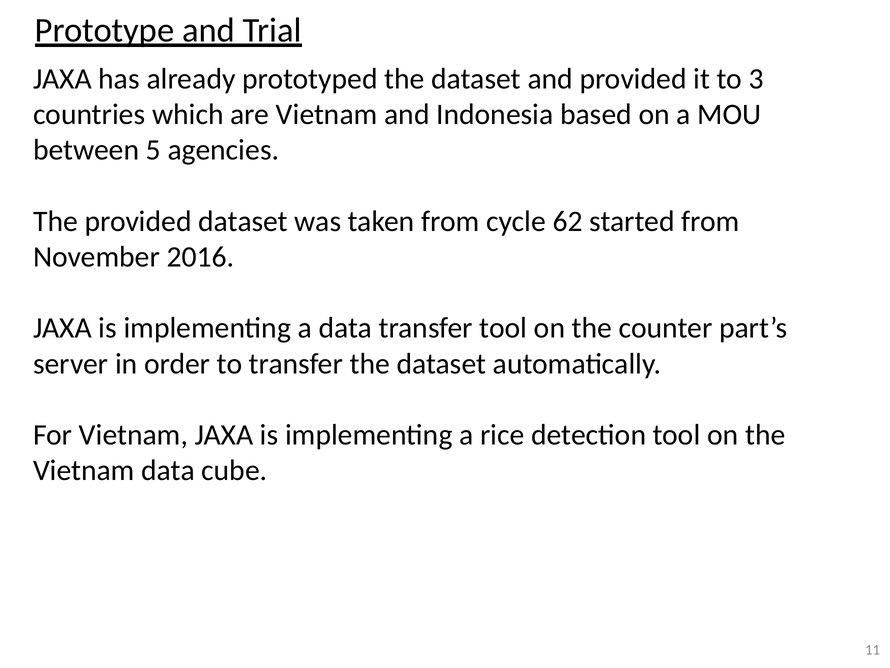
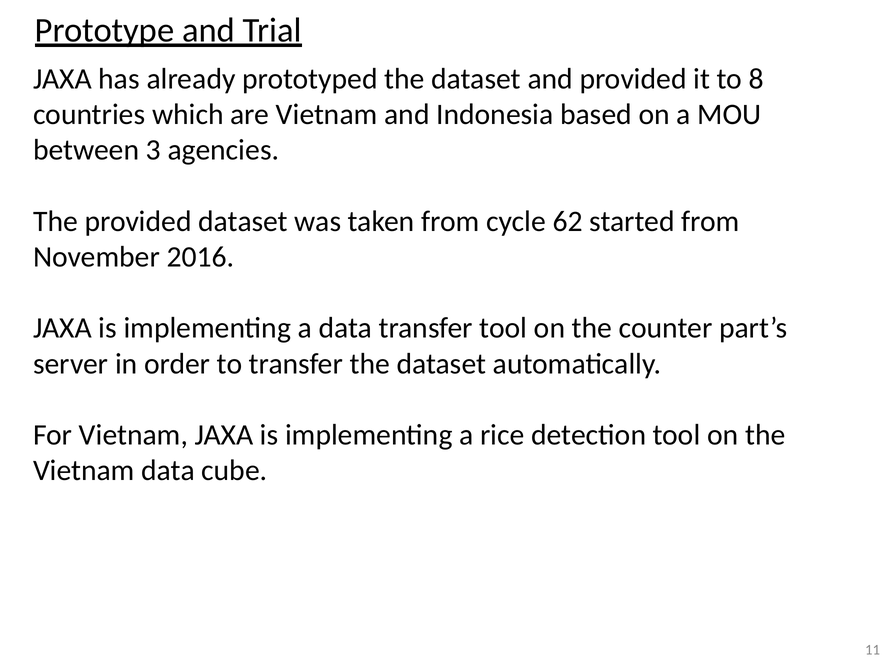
3: 3 -> 8
5: 5 -> 3
